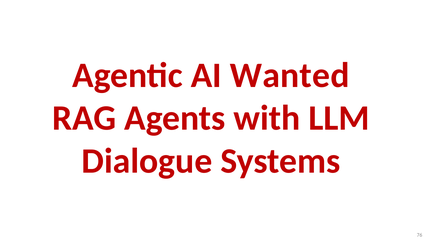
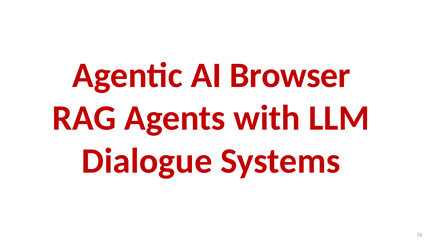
Wanted: Wanted -> Browser
